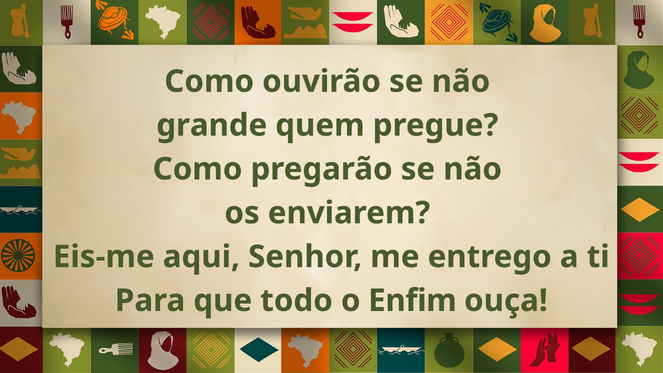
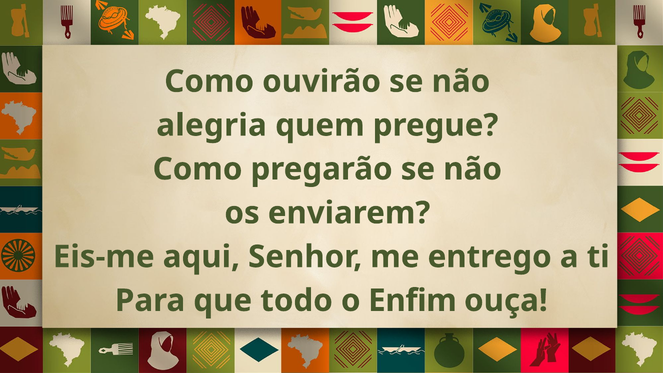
grande: grande -> alegria
